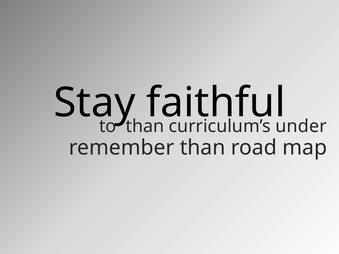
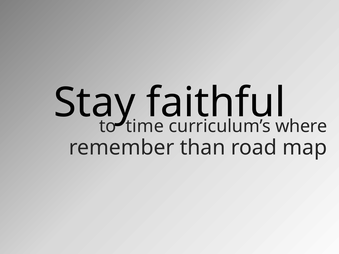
than at (145, 126): than -> time
under: under -> where
